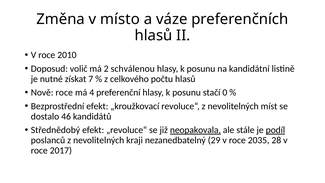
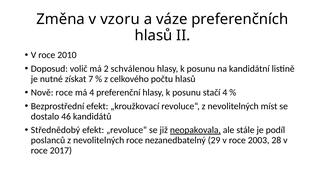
místo: místo -> vzoru
stačí 0: 0 -> 4
podíl underline: present -> none
nevolitelných kraji: kraji -> roce
2035: 2035 -> 2003
